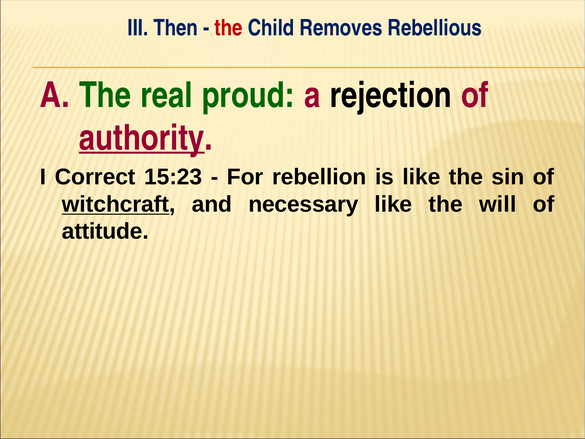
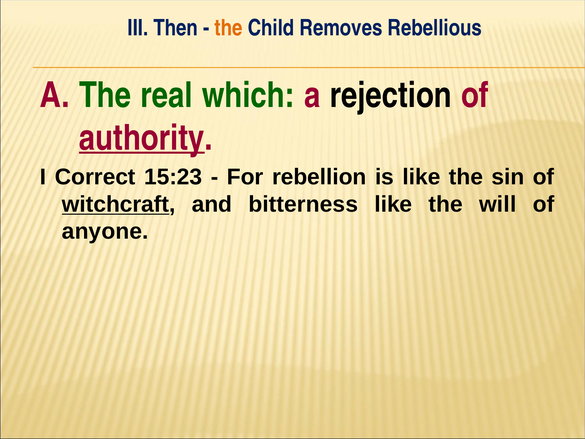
the at (229, 28) colour: red -> orange
proud: proud -> which
necessary: necessary -> bitterness
attitude: attitude -> anyone
